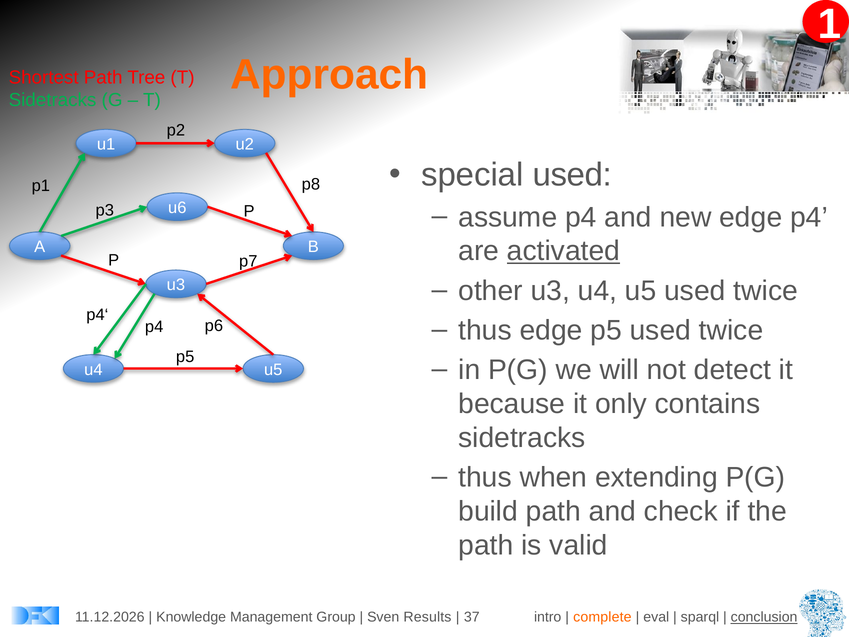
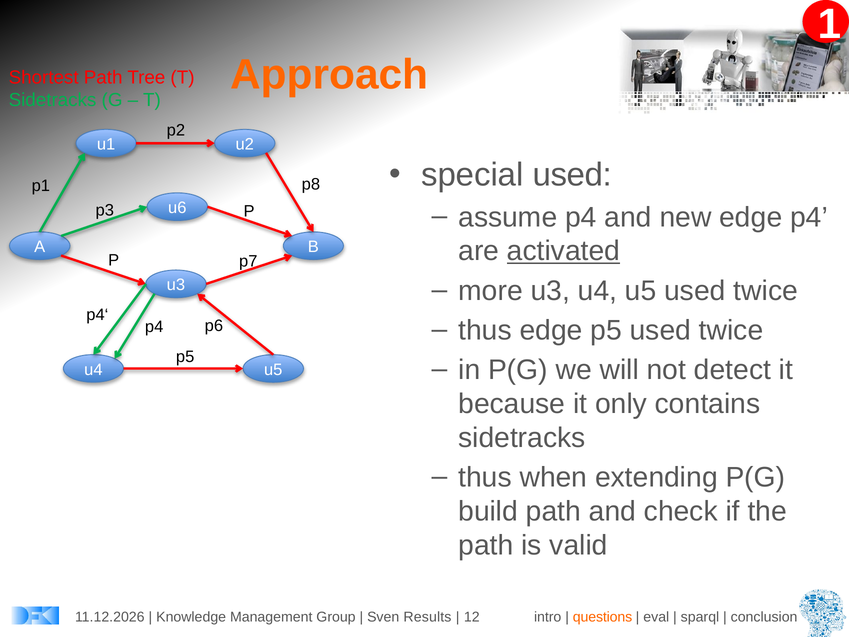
other: other -> more
37: 37 -> 12
complete: complete -> questions
conclusion underline: present -> none
